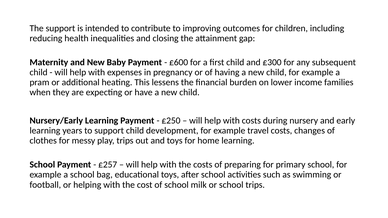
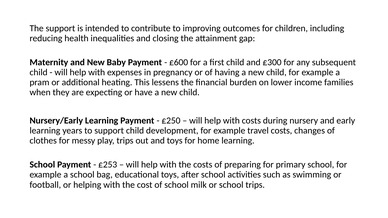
£257: £257 -> £253
